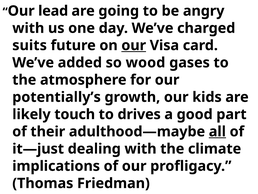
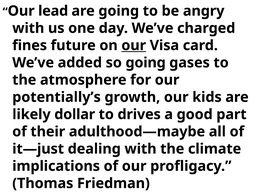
suits: suits -> fines
so wood: wood -> going
touch: touch -> dollar
all underline: present -> none
